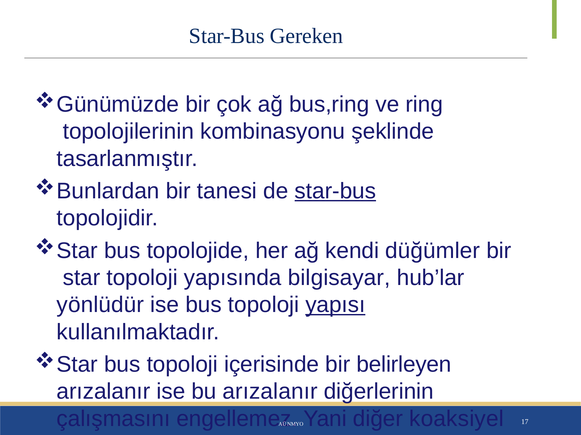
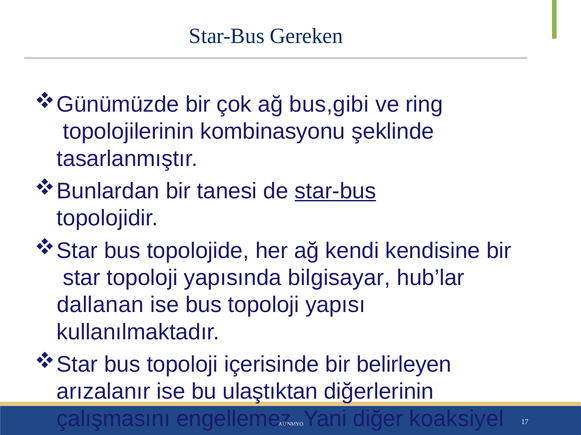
bus,ring: bus,ring -> bus,gibi
düğümler: düğümler -> kendisine
yönlüdür: yönlüdür -> dallanan
yapısı underline: present -> none
bu arızalanır: arızalanır -> ulaştıktan
